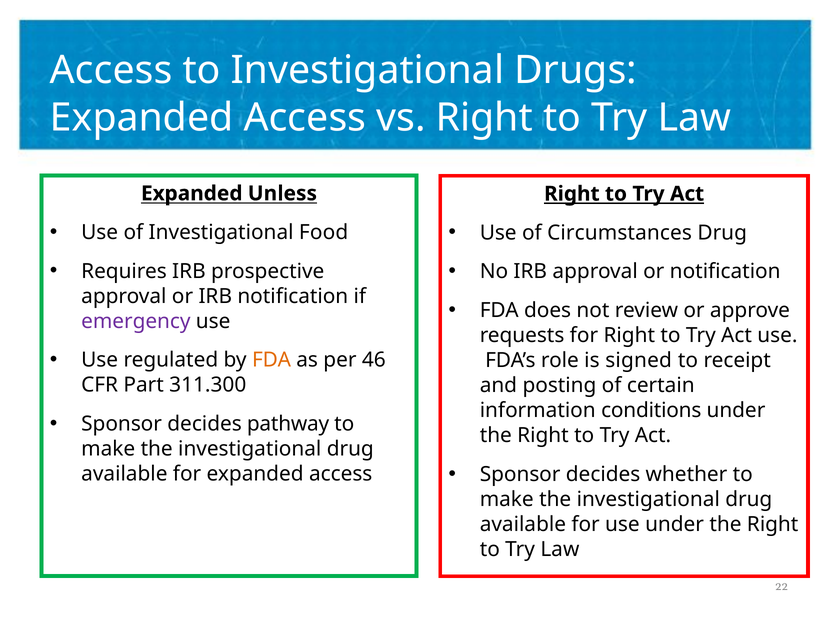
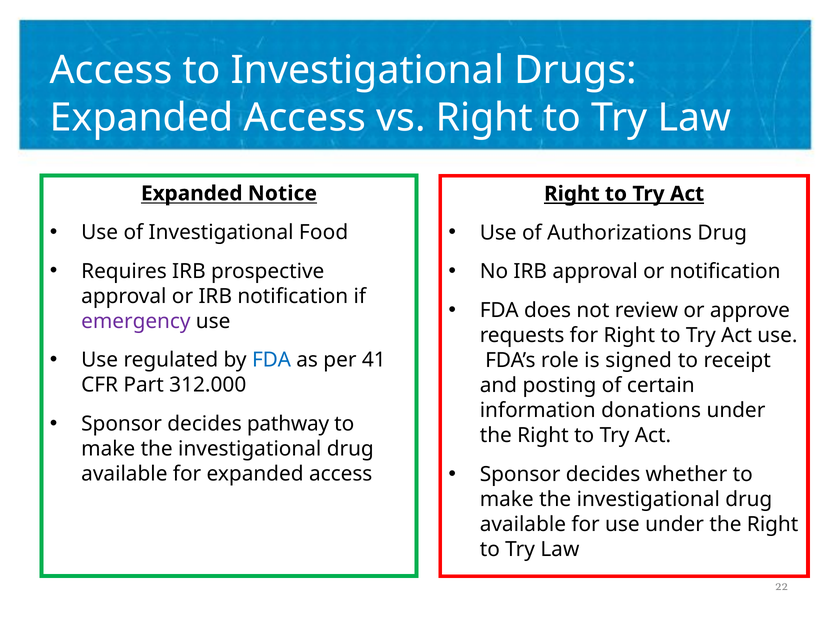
Unless: Unless -> Notice
Circumstances: Circumstances -> Authorizations
FDA at (272, 360) colour: orange -> blue
46: 46 -> 41
311.300: 311.300 -> 312.000
conditions: conditions -> donations
